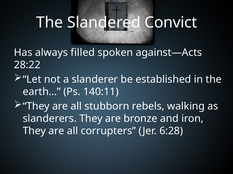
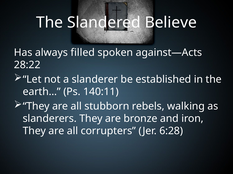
Convict: Convict -> Believe
